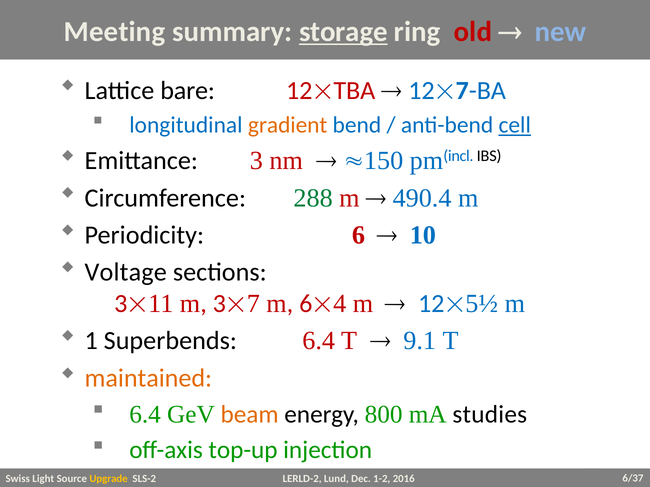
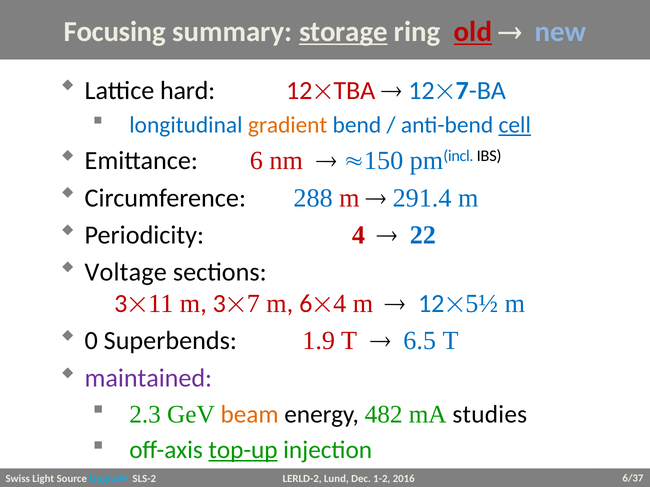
Meeting: Meeting -> Focusing
old underline: none -> present
bare: bare -> hard
3: 3 -> 6
288 colour: green -> blue
490.4: 490.4 -> 291.4
Periodicity 6: 6 -> 4
10: 10 -> 22
1: 1 -> 0
Superbends 6.4: 6.4 -> 1.9
9.1: 9.1 -> 6.5
maintained colour: orange -> purple
6.4 at (145, 415): 6.4 -> 2.3
800: 800 -> 482
top-up underline: none -> present
Upgrade colour: yellow -> light blue
